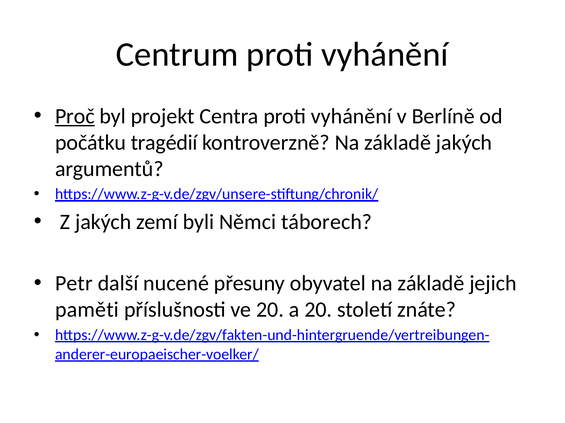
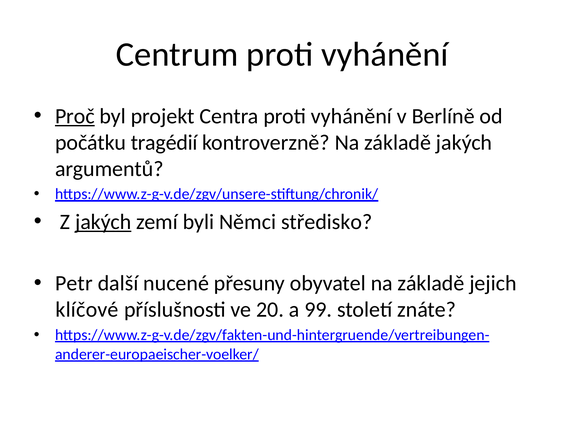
jakých at (103, 222) underline: none -> present
táborech: táborech -> středisko
paměti: paměti -> klíčové
a 20: 20 -> 99
